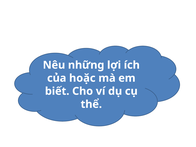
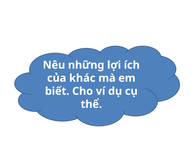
hoặc: hoặc -> khác
